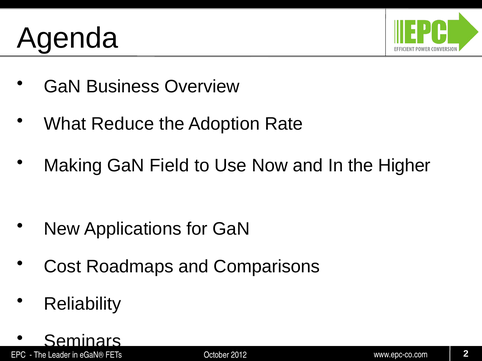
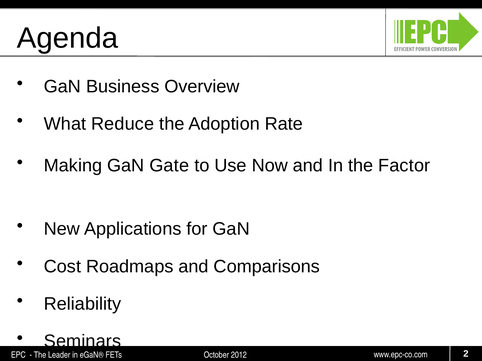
Field: Field -> Gate
Higher: Higher -> Factor
